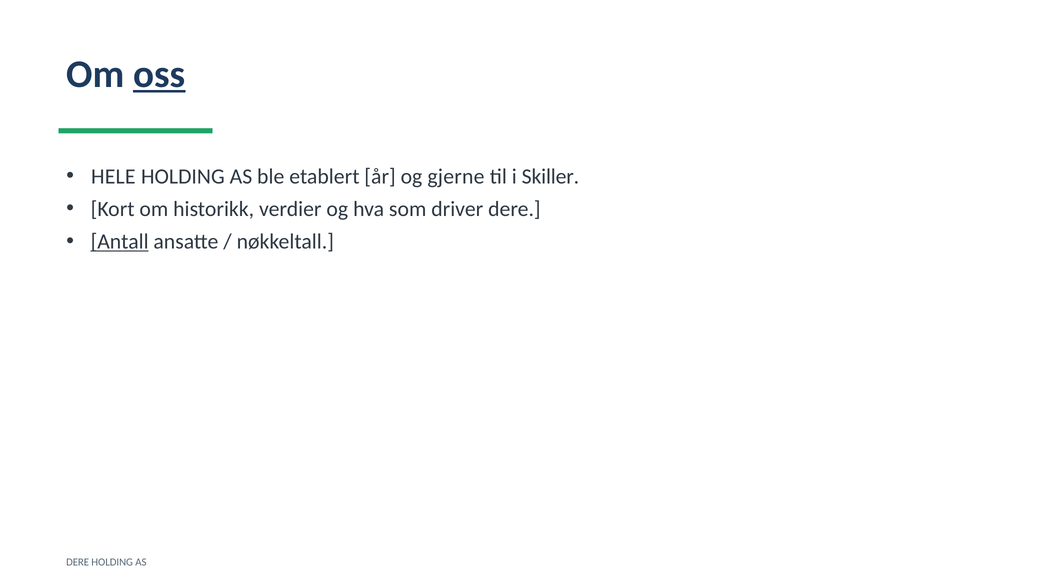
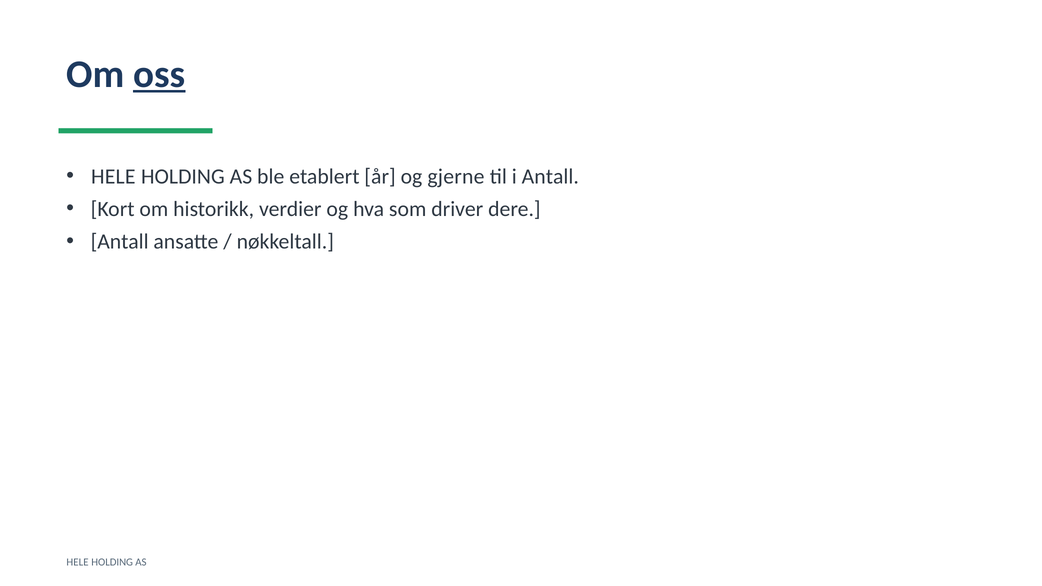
i Skiller: Skiller -> Antall
Antall at (120, 242) underline: present -> none
DERE at (78, 562): DERE -> HELE
